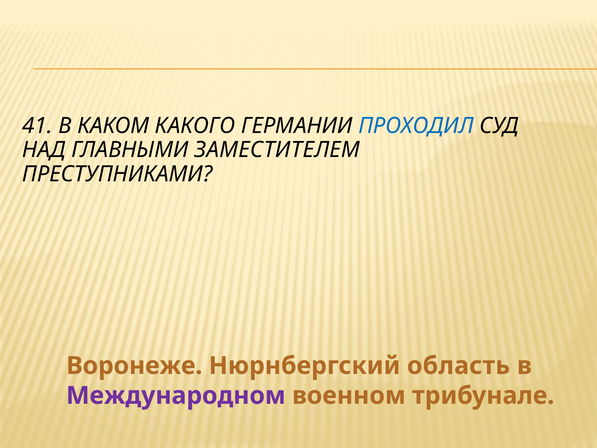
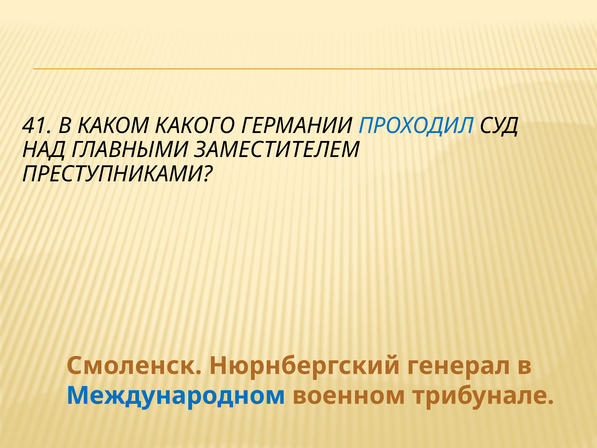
Воронеже: Воронеже -> Смоленск
область: область -> генерал
Международном colour: purple -> blue
